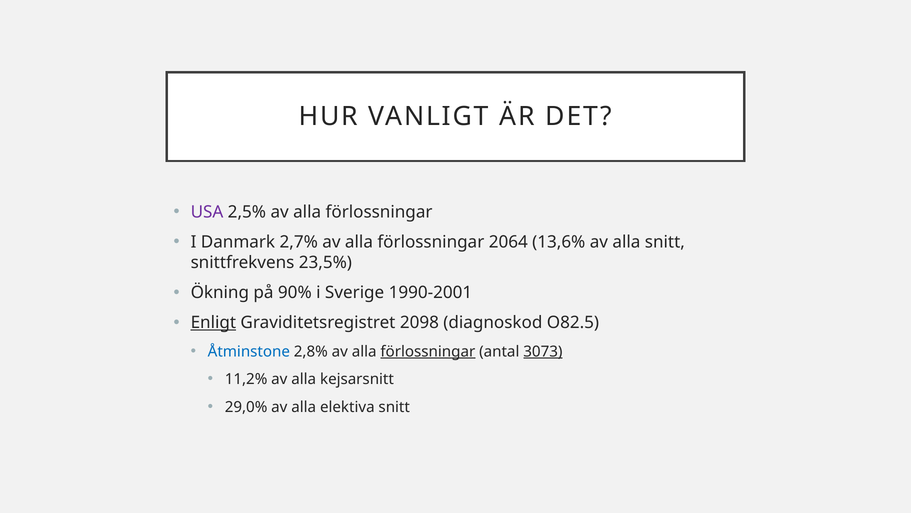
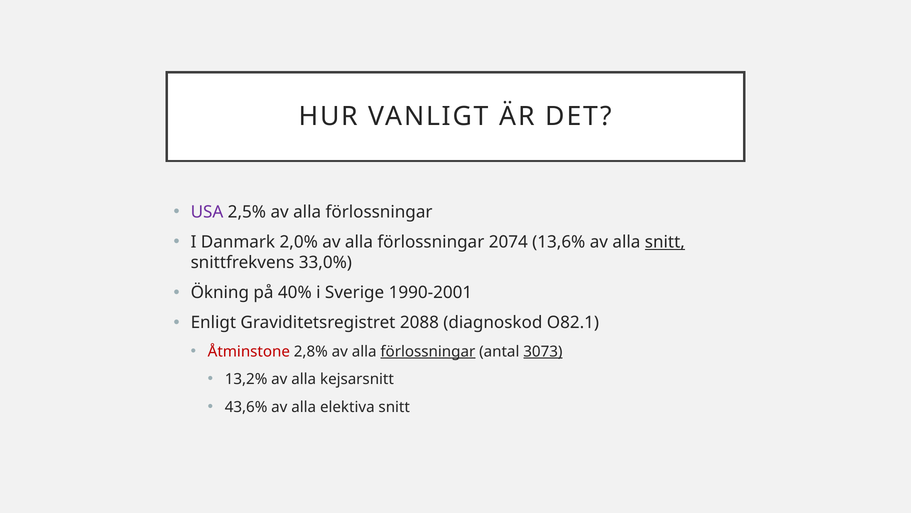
2,7%: 2,7% -> 2,0%
2064: 2064 -> 2074
snitt at (665, 242) underline: none -> present
23,5%: 23,5% -> 33,0%
90%: 90% -> 40%
Enligt underline: present -> none
2098: 2098 -> 2088
O82.5: O82.5 -> O82.1
Åtminstone colour: blue -> red
11,2%: 11,2% -> 13,2%
29,0%: 29,0% -> 43,6%
